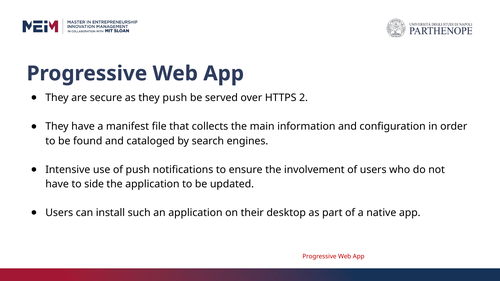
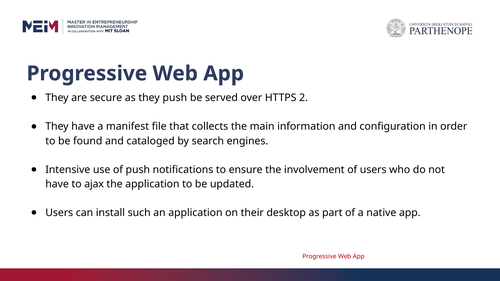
side: side -> ajax
